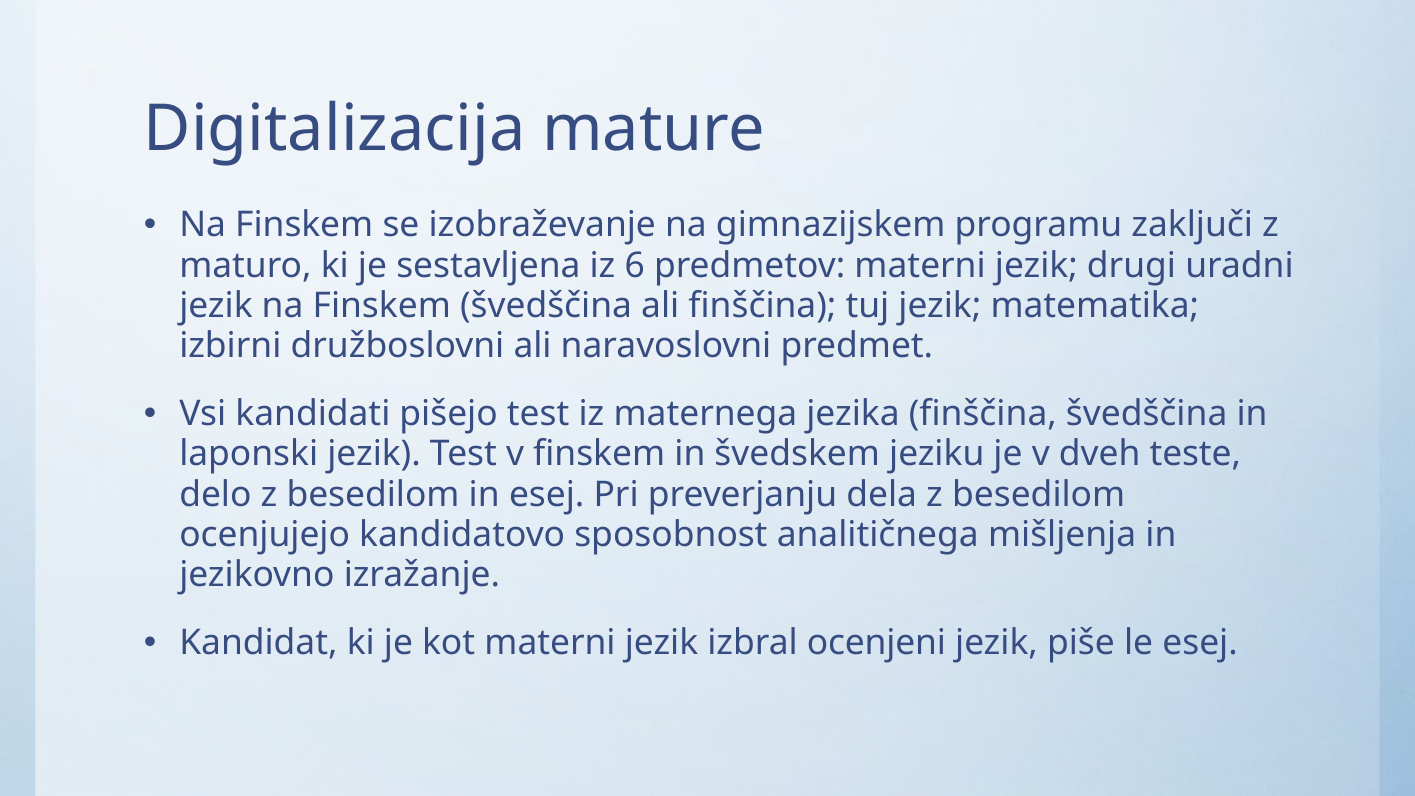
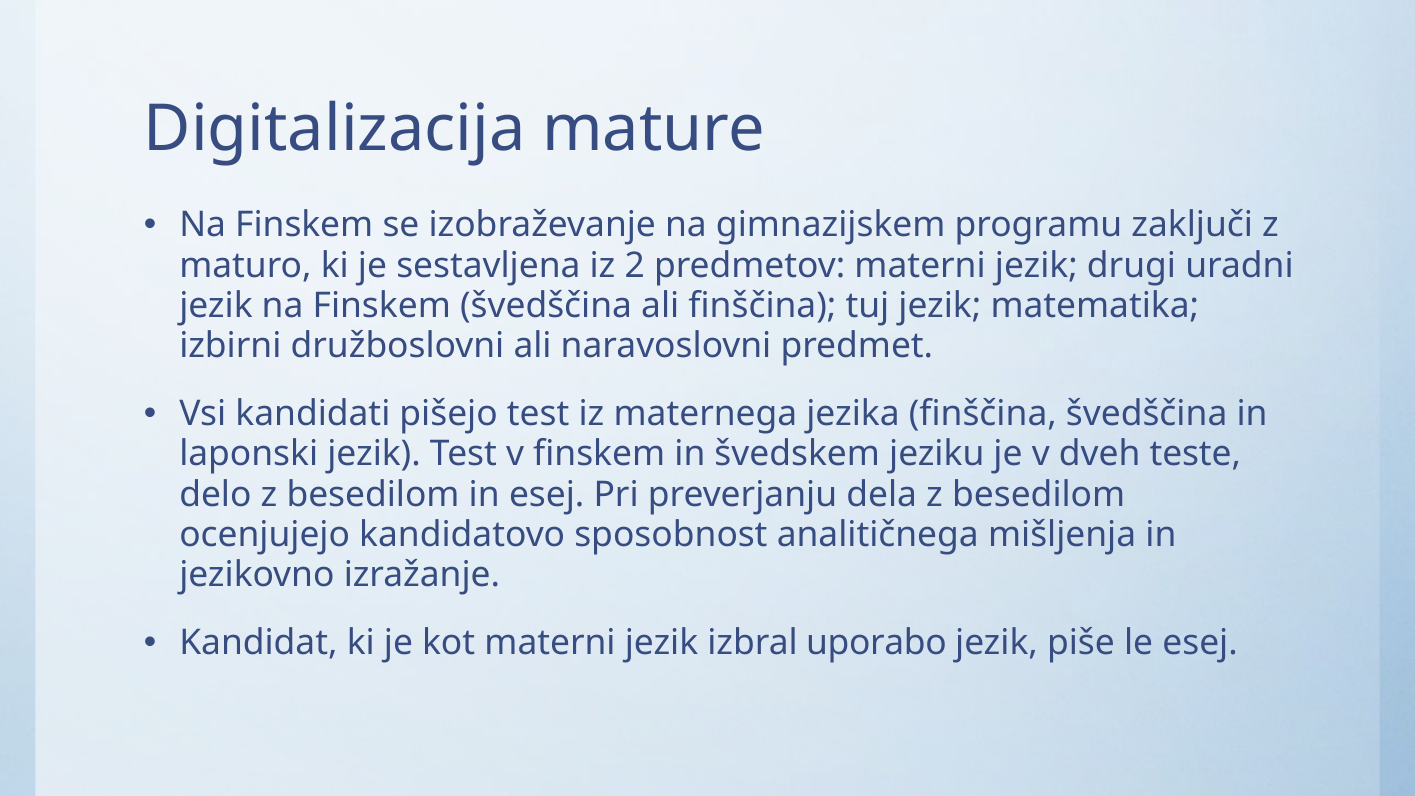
6: 6 -> 2
ocenjeni: ocenjeni -> uporabo
